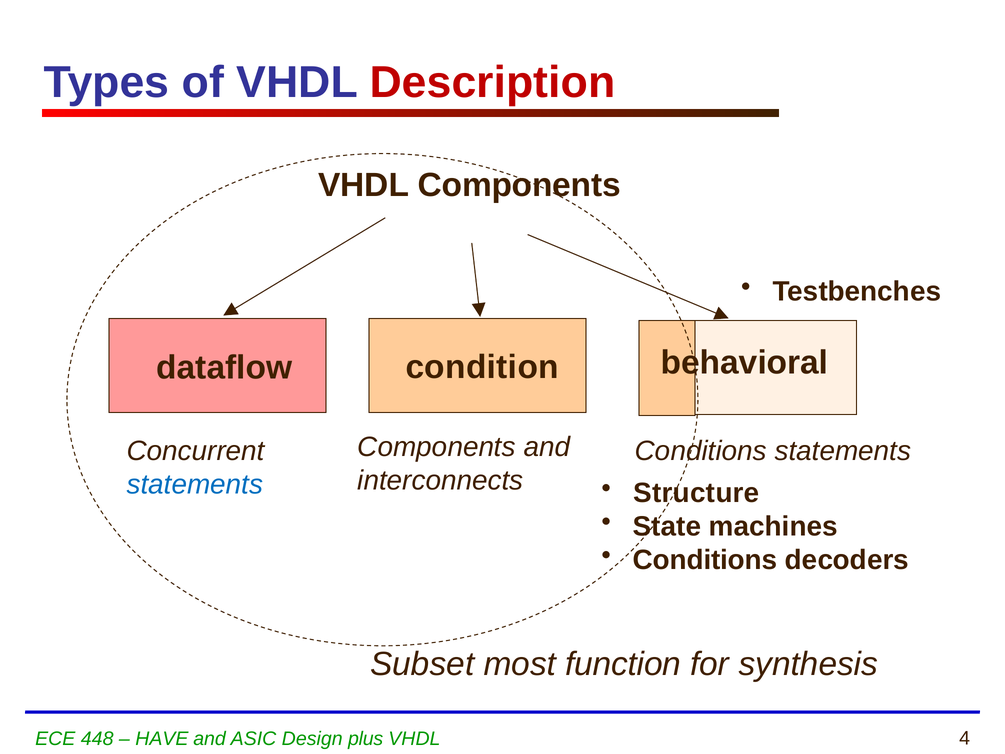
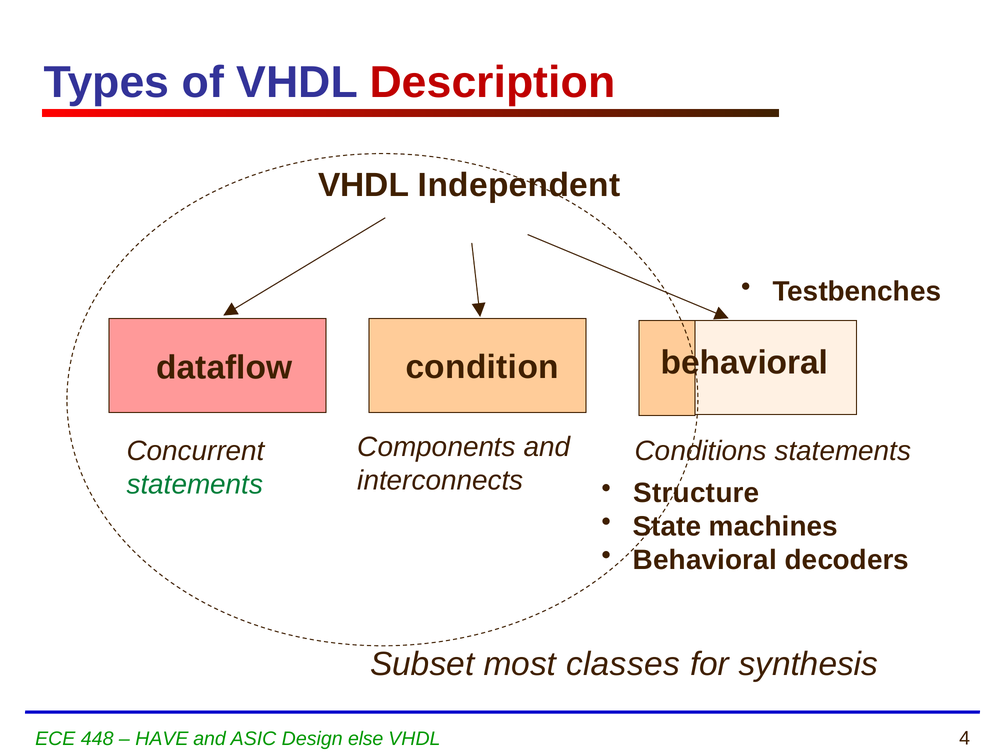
VHDL Components: Components -> Independent
statements at (195, 484) colour: blue -> green
Conditions at (705, 560): Conditions -> Behavioral
function: function -> classes
plus: plus -> else
